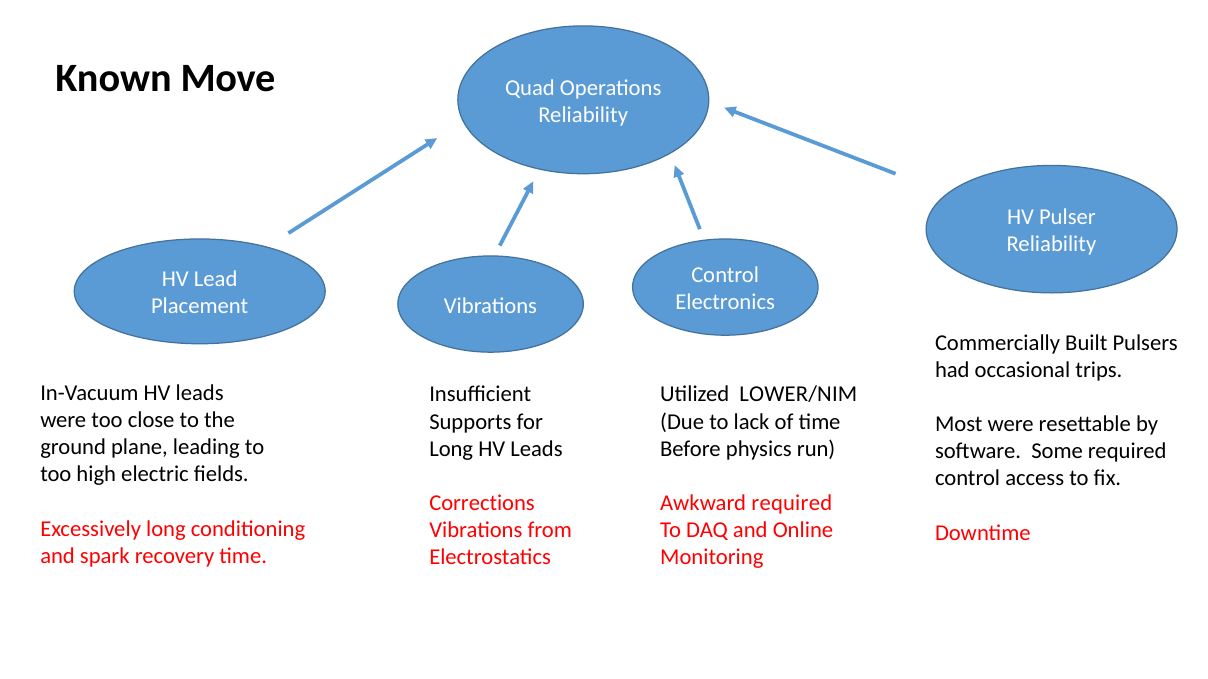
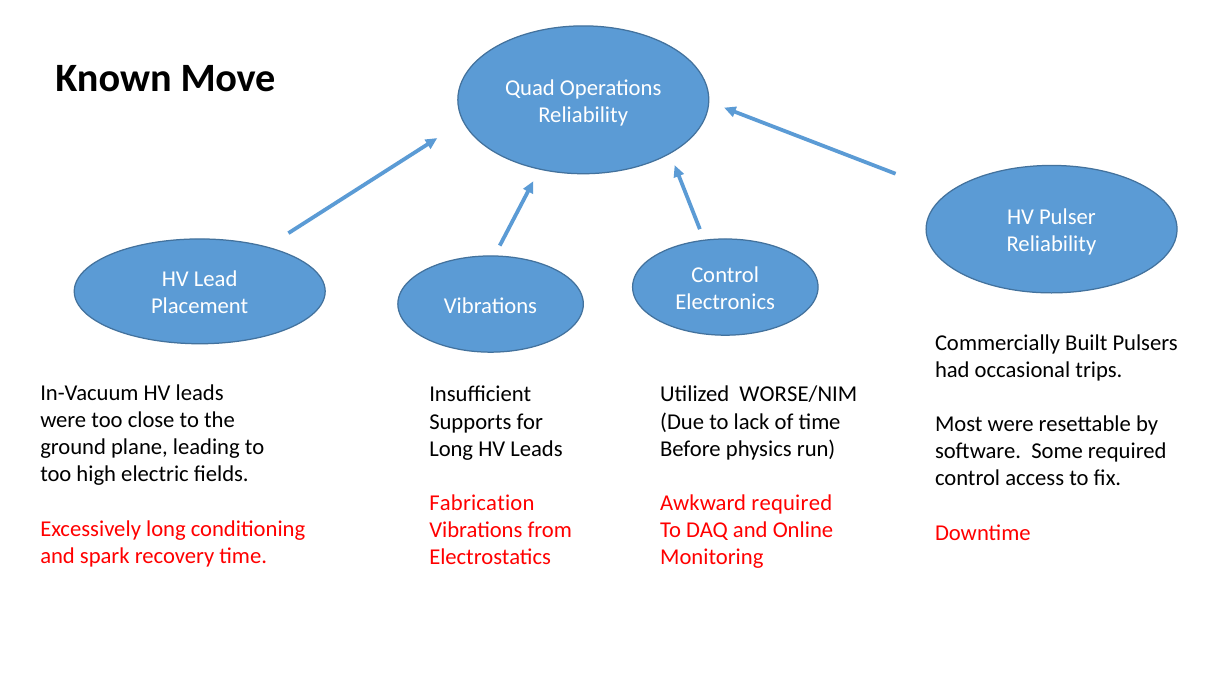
LOWER/NIM: LOWER/NIM -> WORSE/NIM
Corrections: Corrections -> Fabrication
